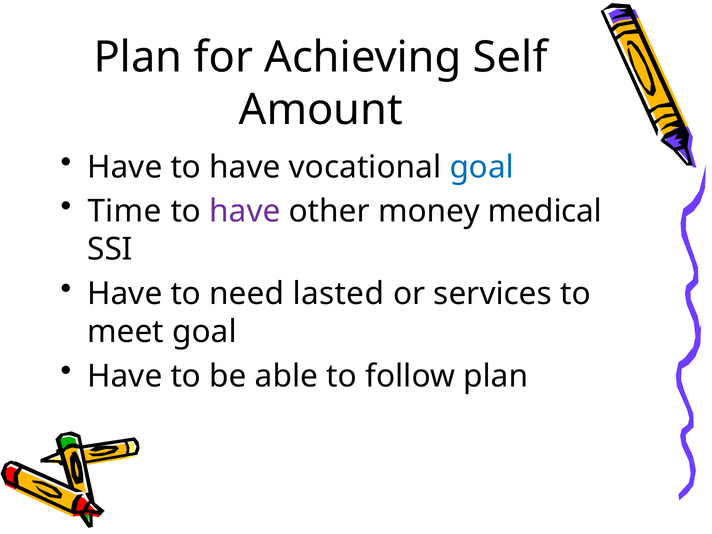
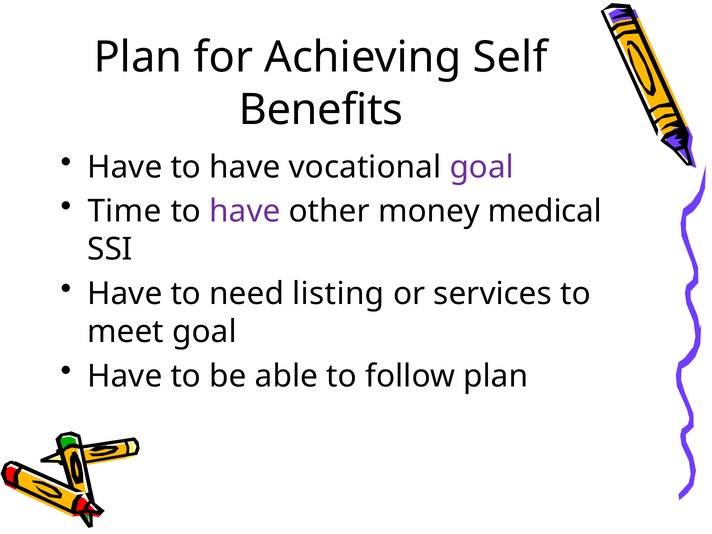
Amount: Amount -> Benefits
goal at (482, 167) colour: blue -> purple
lasted: lasted -> listing
